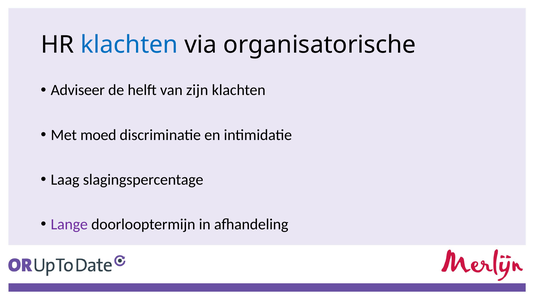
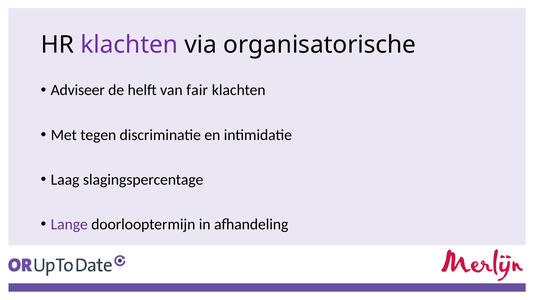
klachten at (129, 45) colour: blue -> purple
zijn: zijn -> fair
moed: moed -> tegen
